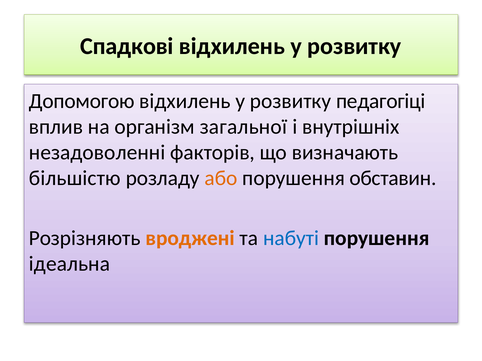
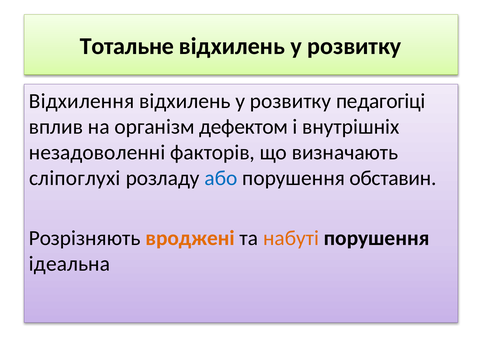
Спадкові: Спадкові -> Тотальне
Допомогою: Допомогою -> Відхилення
загальної: загальної -> дефектом
більшістю: більшістю -> сліпоглухі
або colour: orange -> blue
набуті colour: blue -> orange
